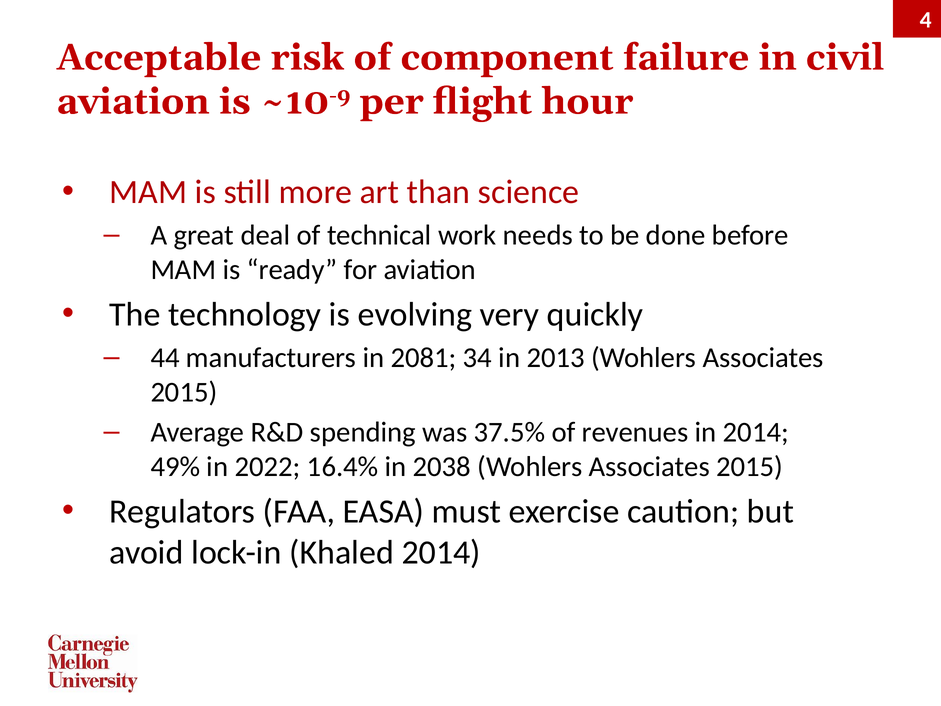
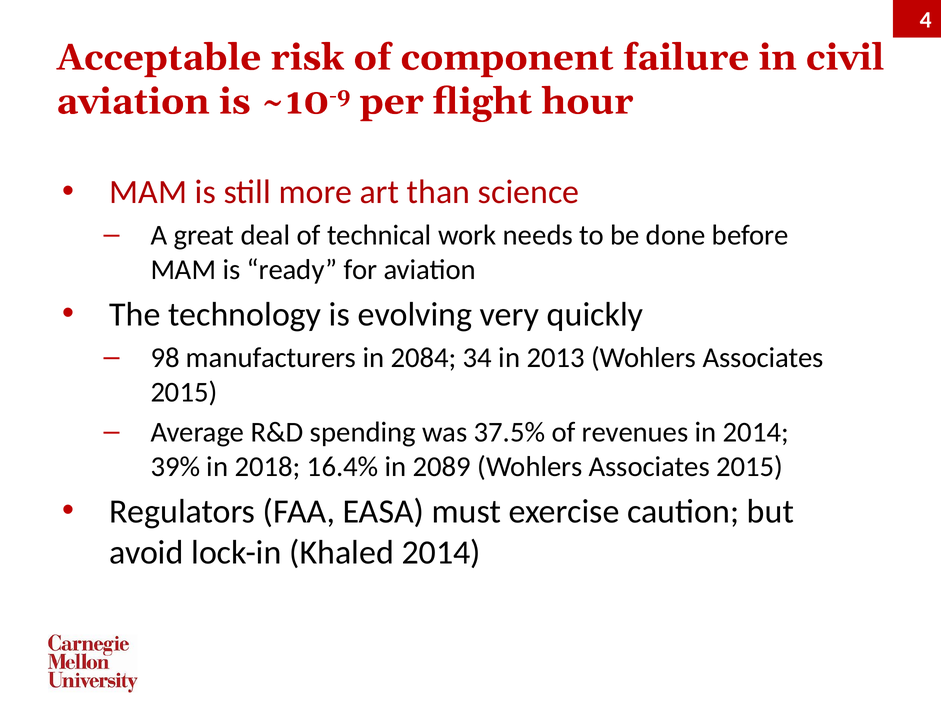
44: 44 -> 98
2081: 2081 -> 2084
49%: 49% -> 39%
2022: 2022 -> 2018
2038: 2038 -> 2089
